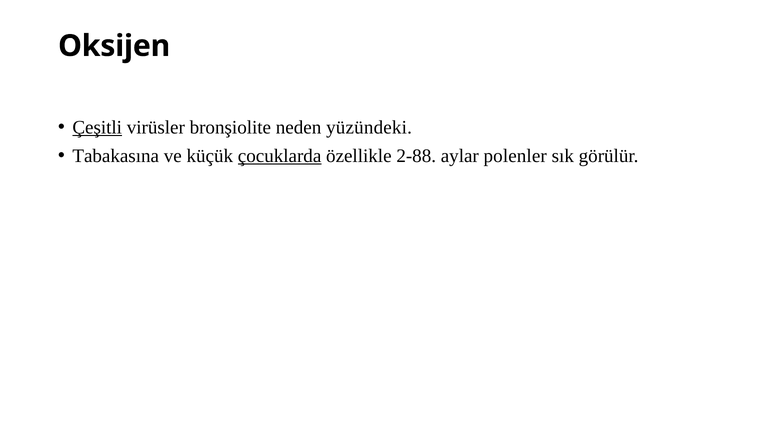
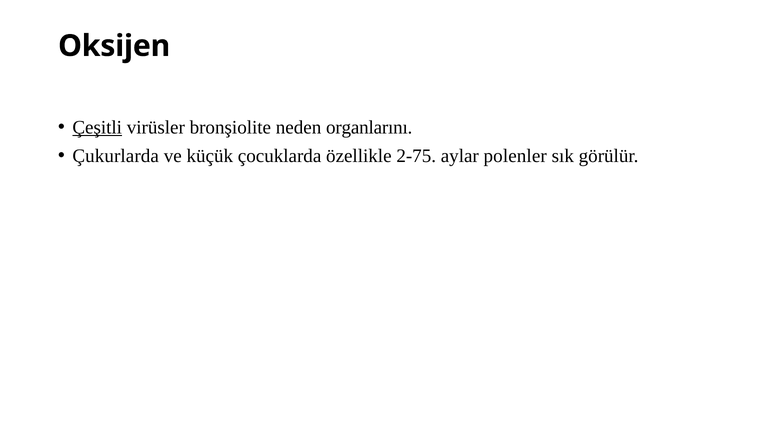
yüzündeki: yüzündeki -> organlarını
Tabakasına: Tabakasına -> Çukurlarda
çocuklarda underline: present -> none
2-88: 2-88 -> 2-75
